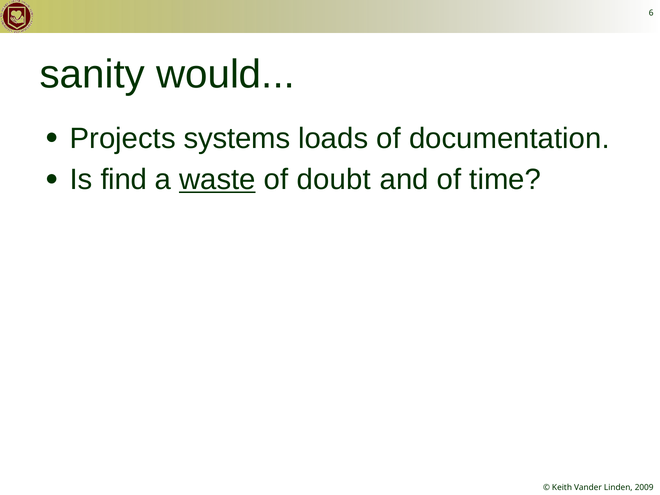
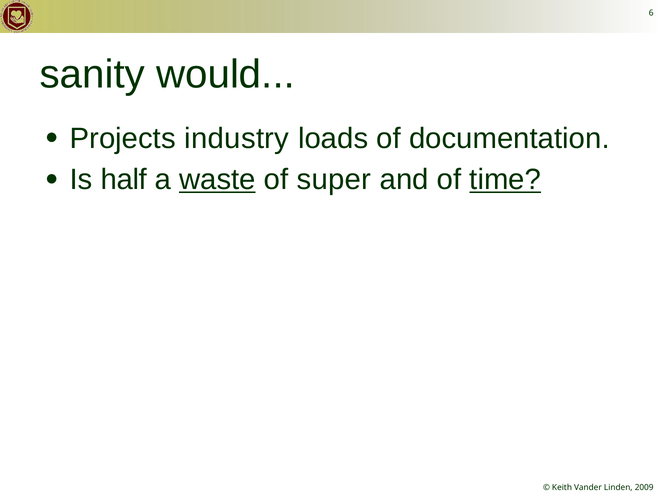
systems: systems -> industry
find: find -> half
doubt: doubt -> super
time underline: none -> present
